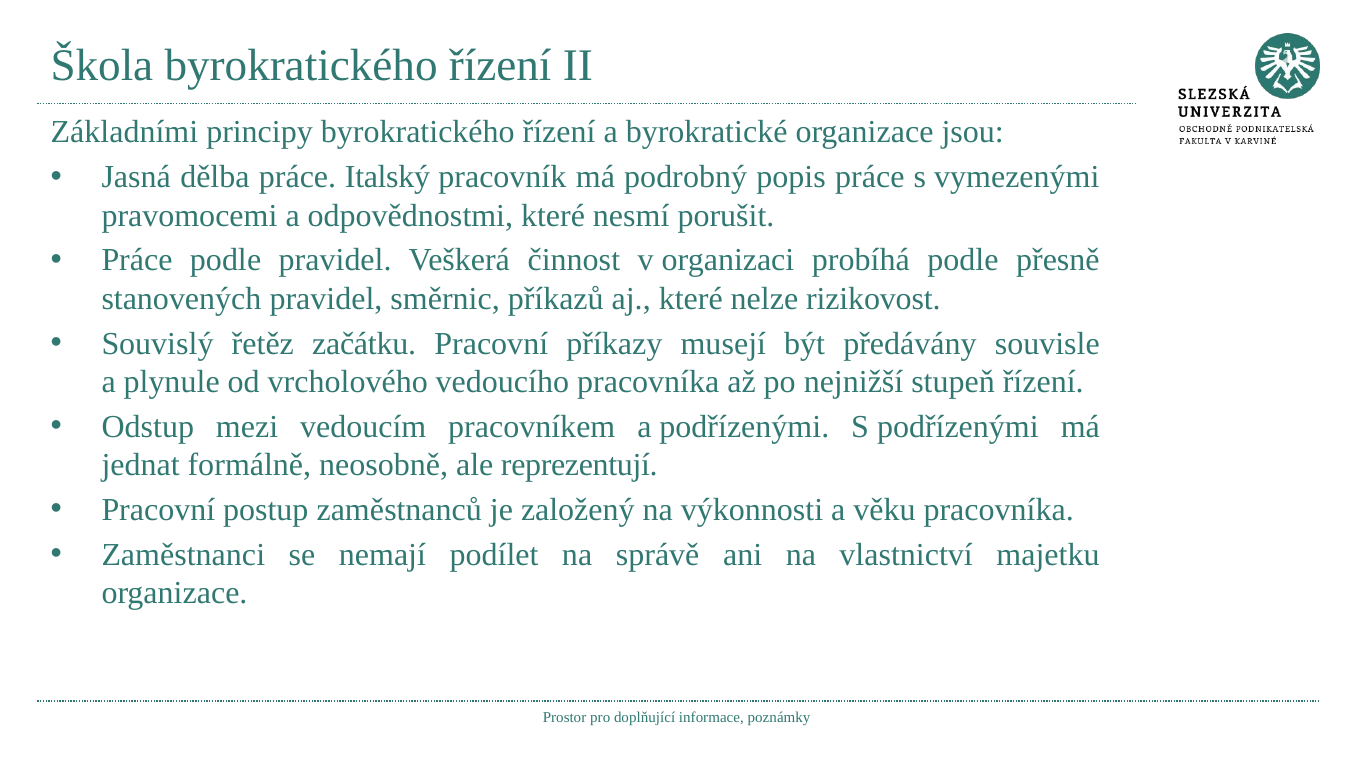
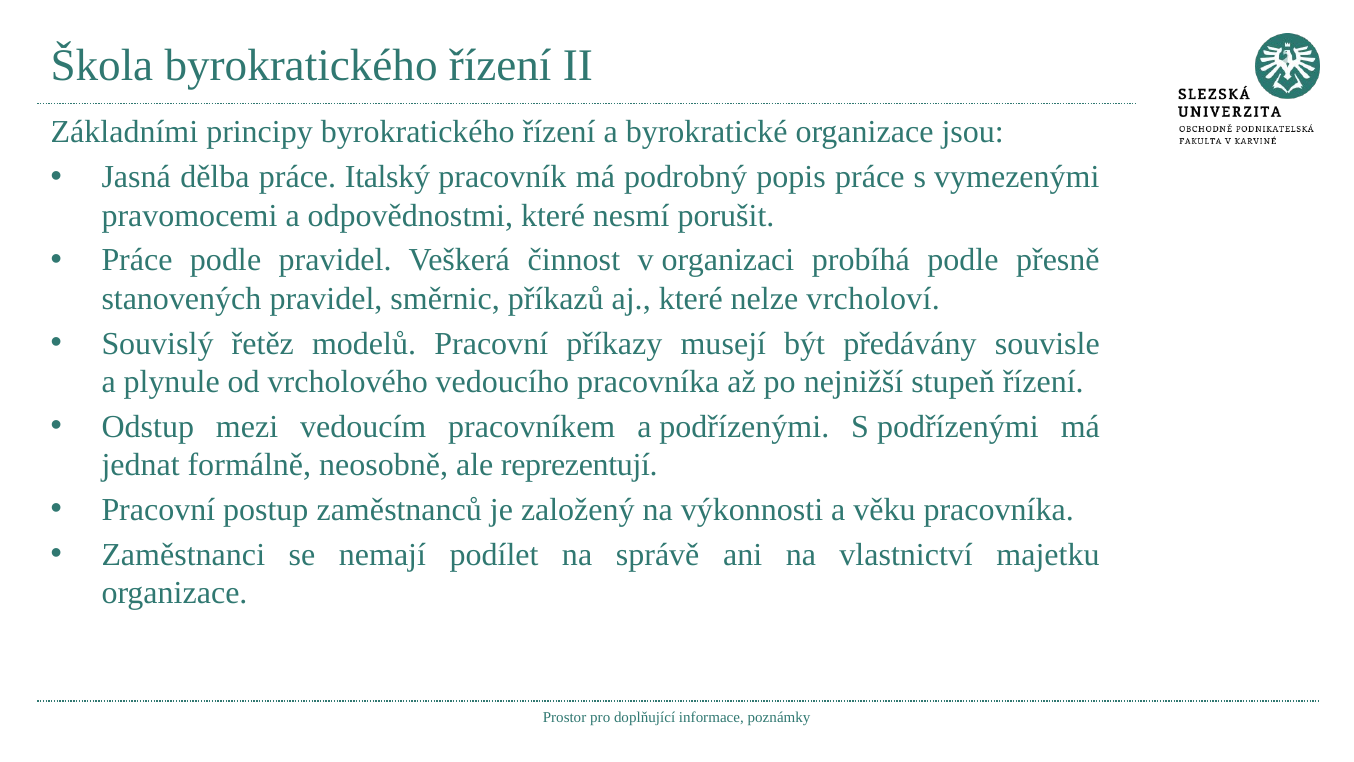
rizikovost: rizikovost -> vrcholoví
začátku: začátku -> modelů
